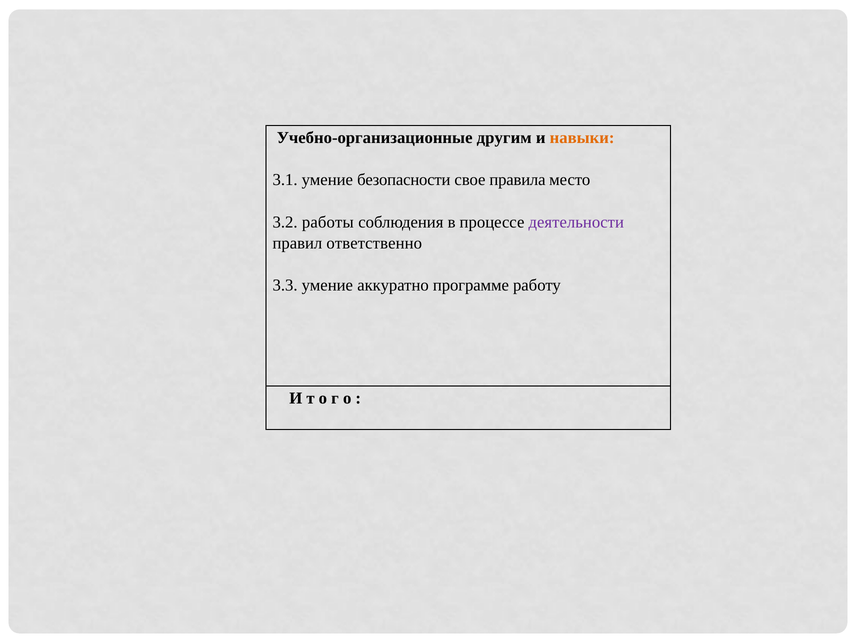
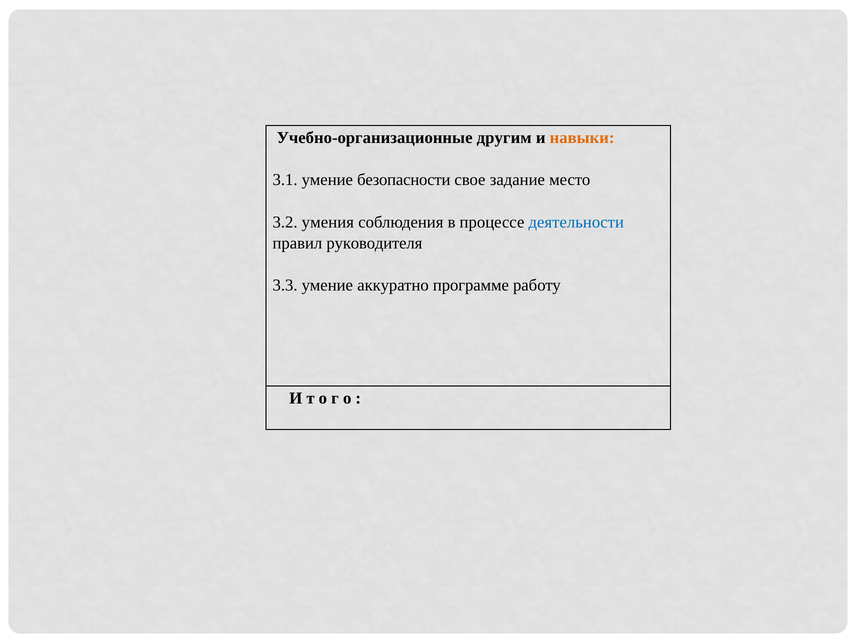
правила: правила -> задание
работы: работы -> умения
деятельности colour: purple -> blue
ответственно: ответственно -> руководителя
